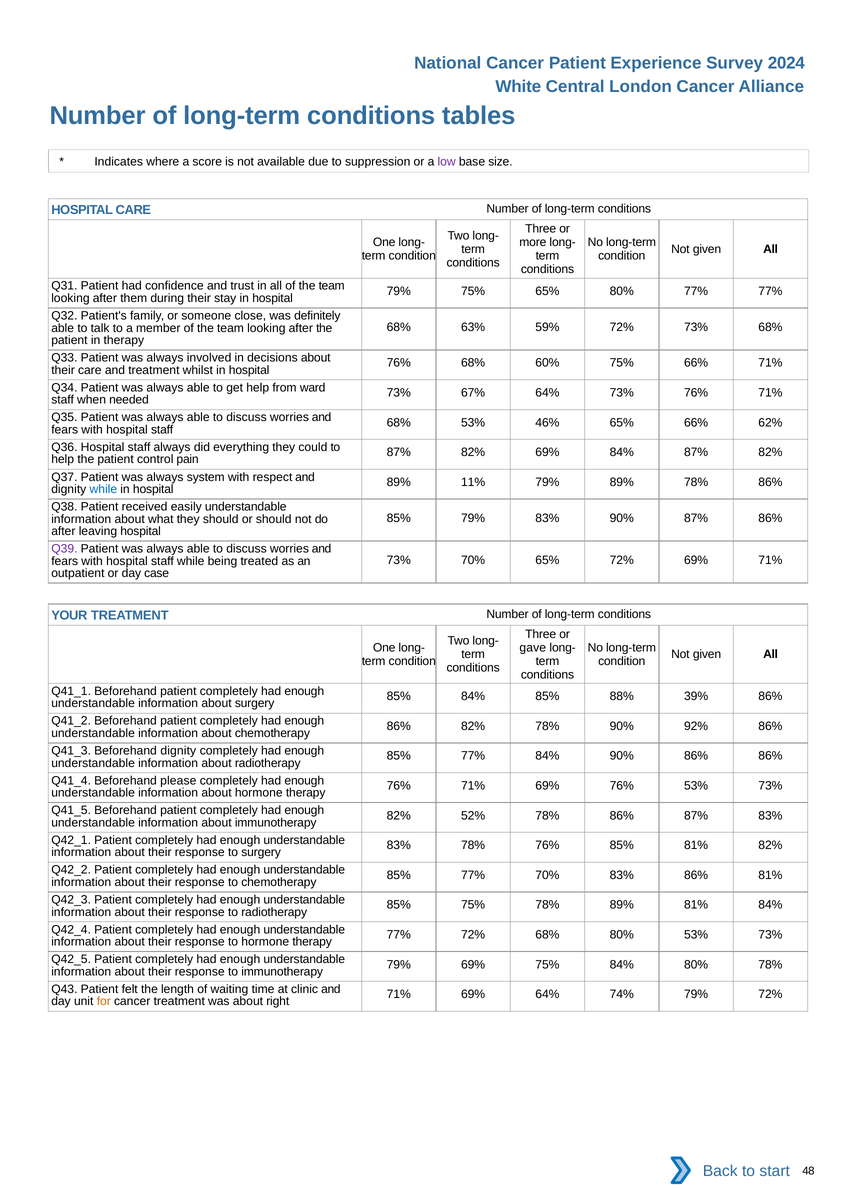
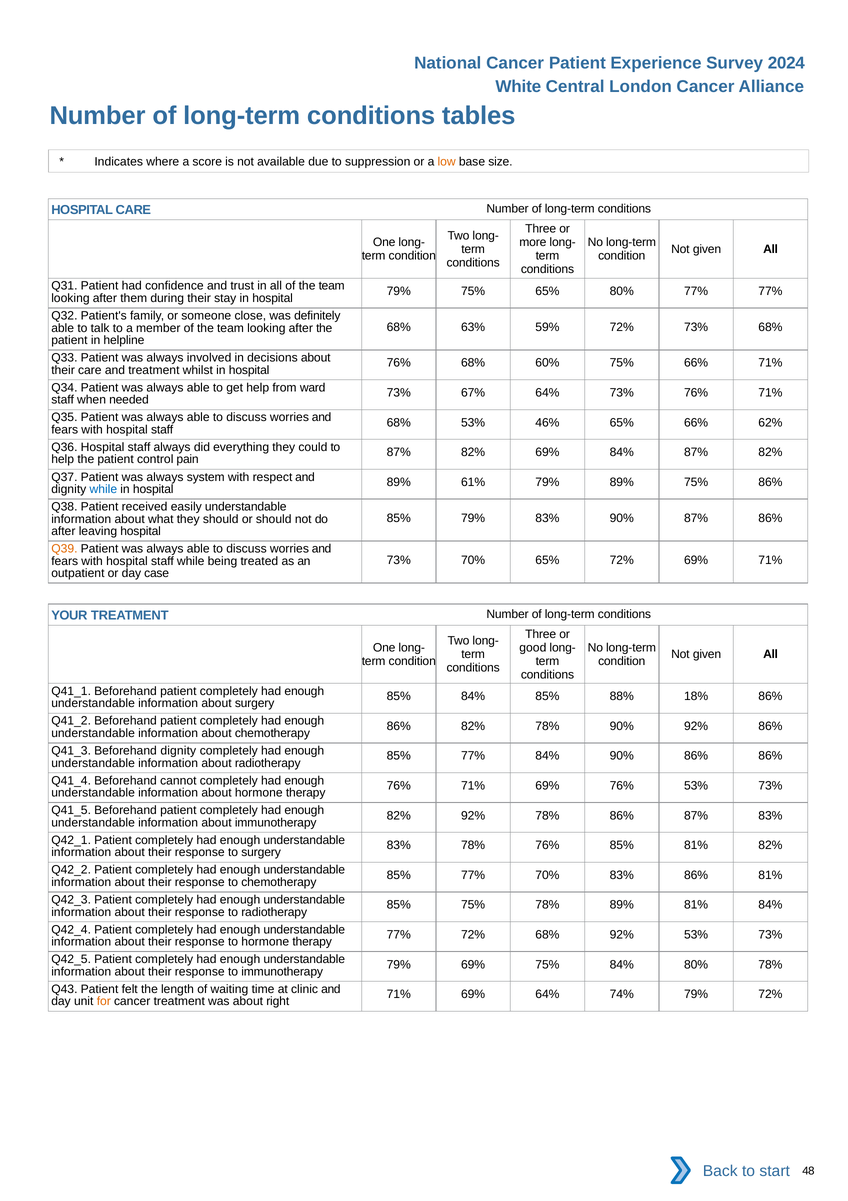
low colour: purple -> orange
in therapy: therapy -> helpline
11%: 11% -> 61%
89% 78%: 78% -> 75%
Q39 colour: purple -> orange
gave: gave -> good
39%: 39% -> 18%
please: please -> cannot
82% 52%: 52% -> 92%
68% 80%: 80% -> 92%
